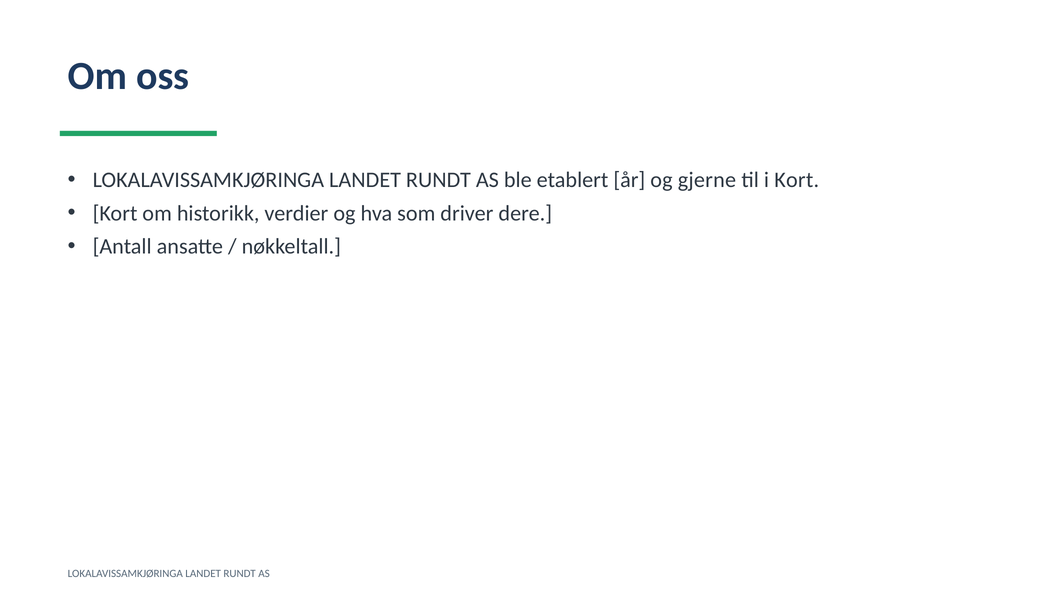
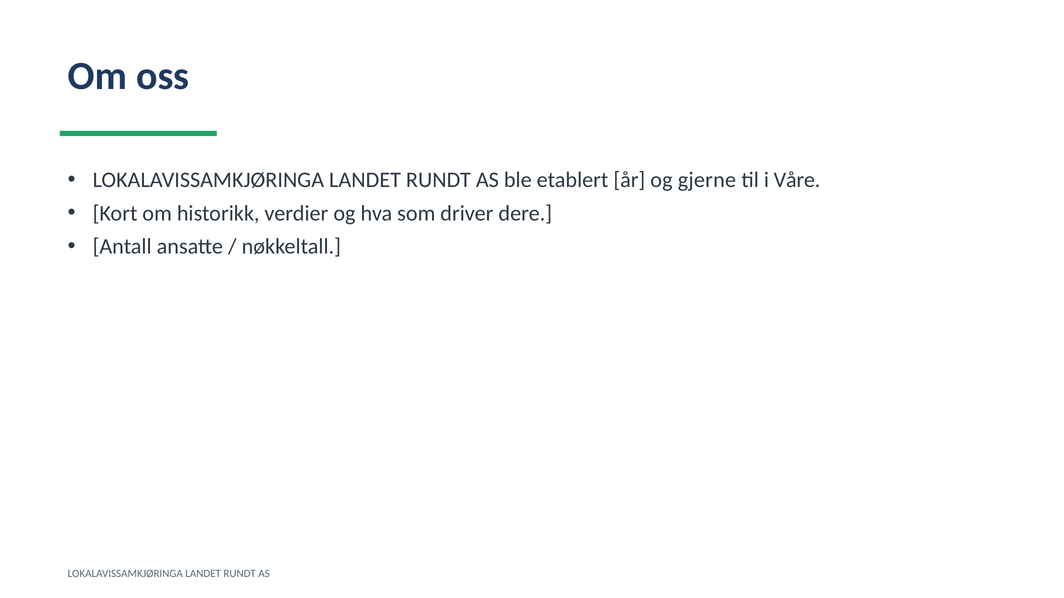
i Kort: Kort -> Våre
